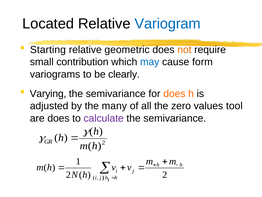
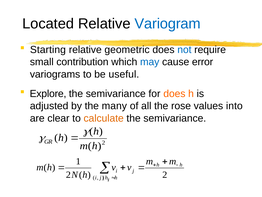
not colour: orange -> blue
form: form -> error
clearly: clearly -> useful
Varying: Varying -> Explore
zero: zero -> rose
tool: tool -> into
are does: does -> clear
calculate colour: purple -> orange
